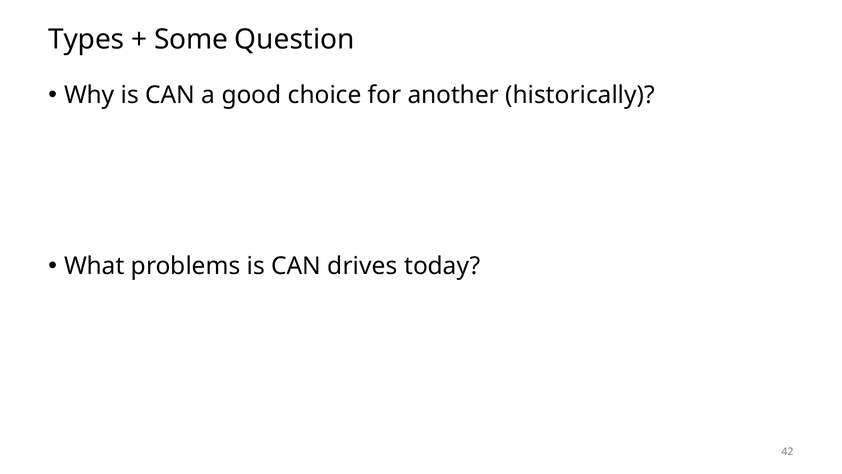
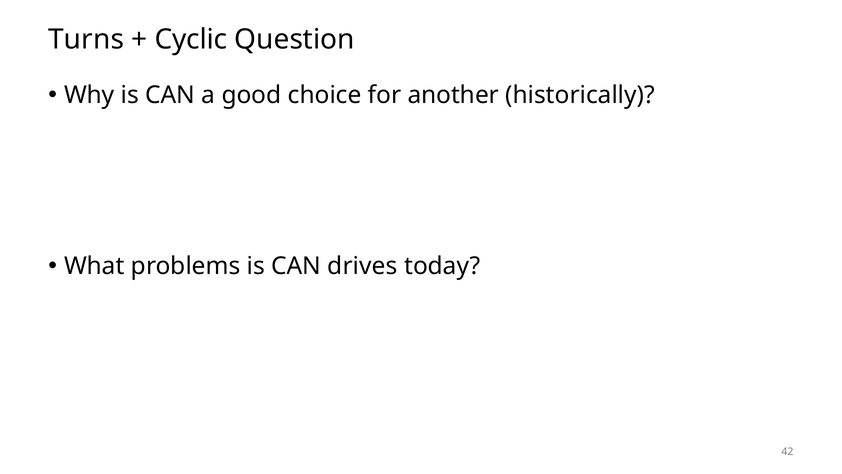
Types: Types -> Turns
Some: Some -> Cyclic
